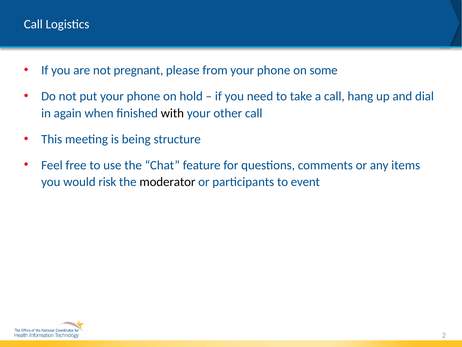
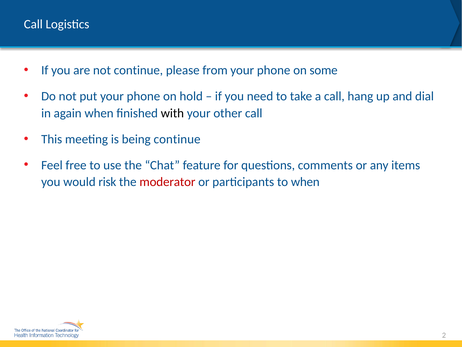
not pregnant: pregnant -> continue
being structure: structure -> continue
moderator colour: black -> red
to event: event -> when
